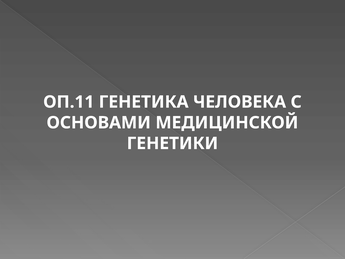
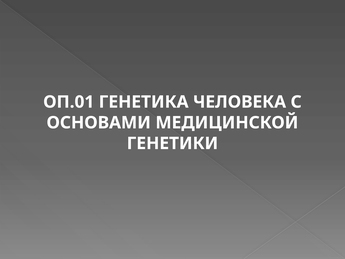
ОП.11: ОП.11 -> ОП.01
